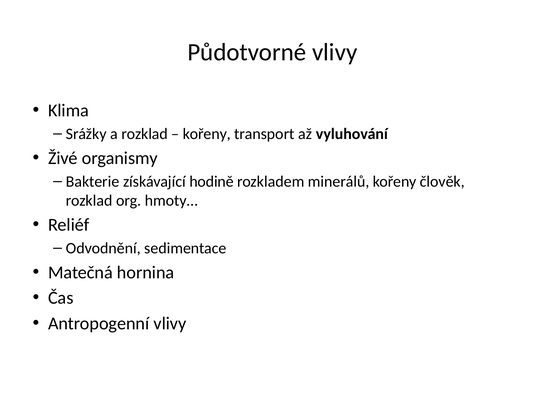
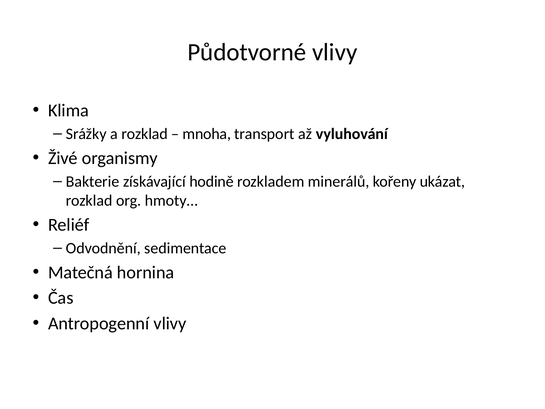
kořeny at (207, 134): kořeny -> mnoha
člověk: člověk -> ukázat
